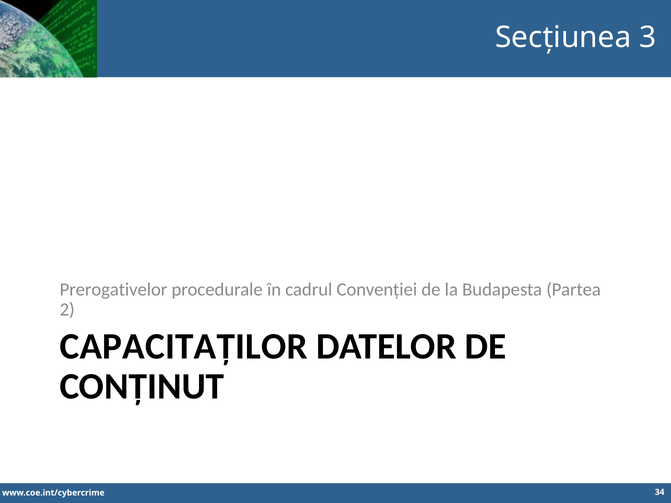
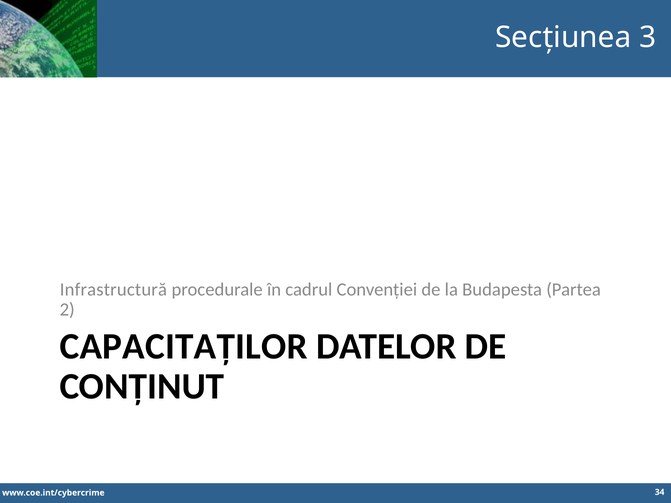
Prerogativelor: Prerogativelor -> Infrastructură
